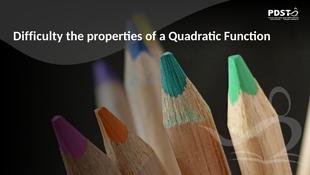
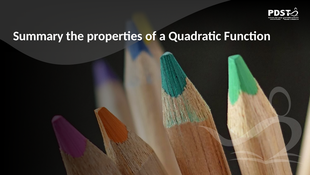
Difficulty: Difficulty -> Summary
